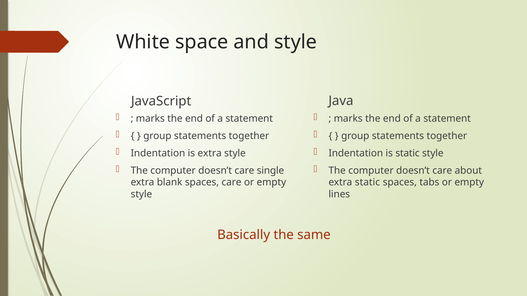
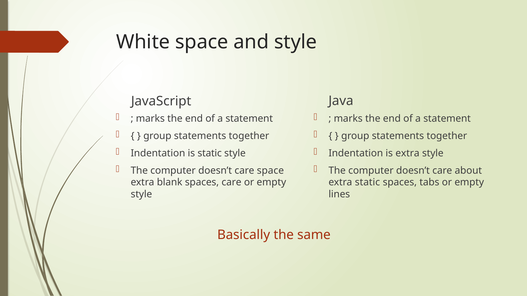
is static: static -> extra
is extra: extra -> static
care single: single -> space
